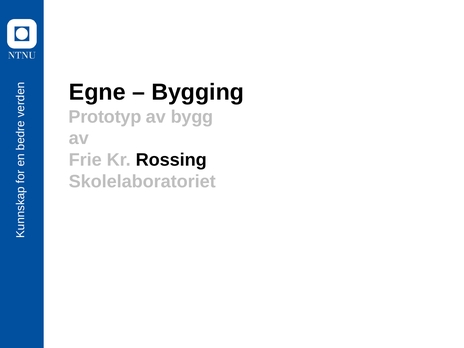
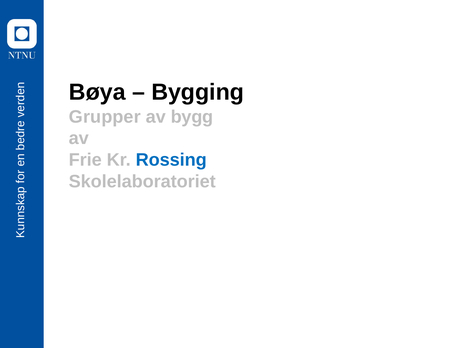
Egne: Egne -> Bøya
Prototyp: Prototyp -> Grupper
Rossing colour: black -> blue
